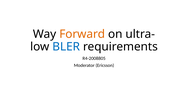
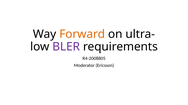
BLER colour: blue -> purple
